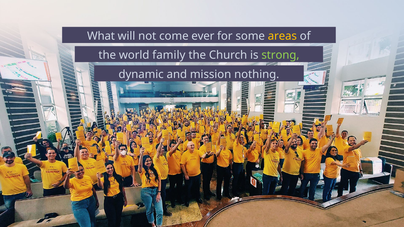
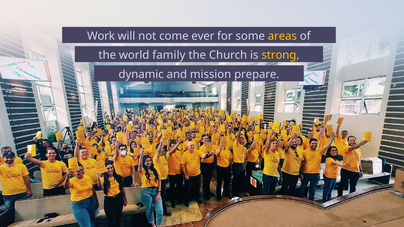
What: What -> Work
strong colour: light green -> yellow
nothing: nothing -> prepare
